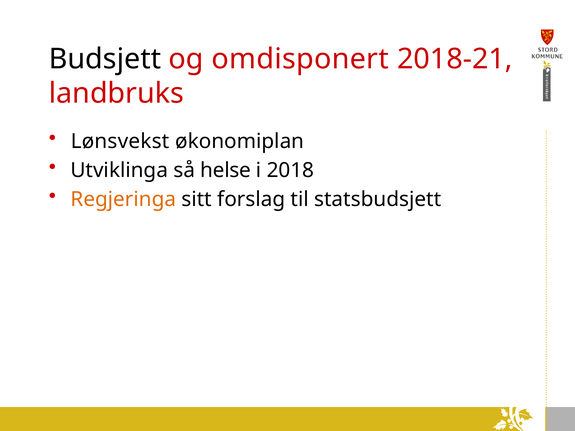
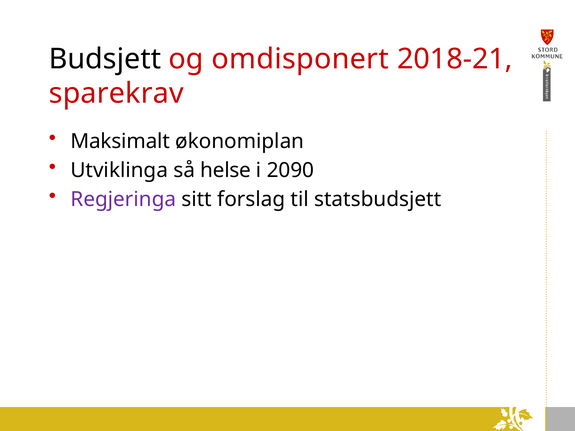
landbruks: landbruks -> sparekrav
Lønsvekst: Lønsvekst -> Maksimalt
2018: 2018 -> 2090
Regjeringa colour: orange -> purple
